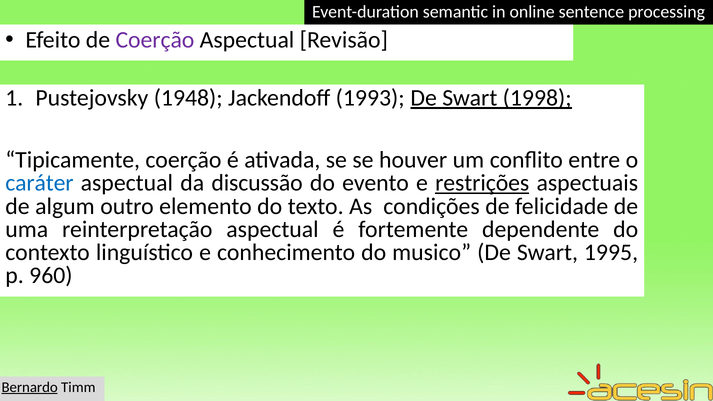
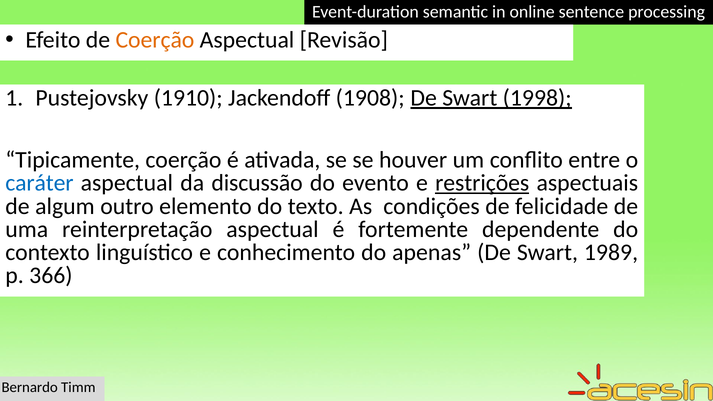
Coerção at (155, 40) colour: purple -> orange
1948: 1948 -> 1910
1993: 1993 -> 1908
musico: musico -> apenas
1995: 1995 -> 1989
960: 960 -> 366
Bernardo underline: present -> none
